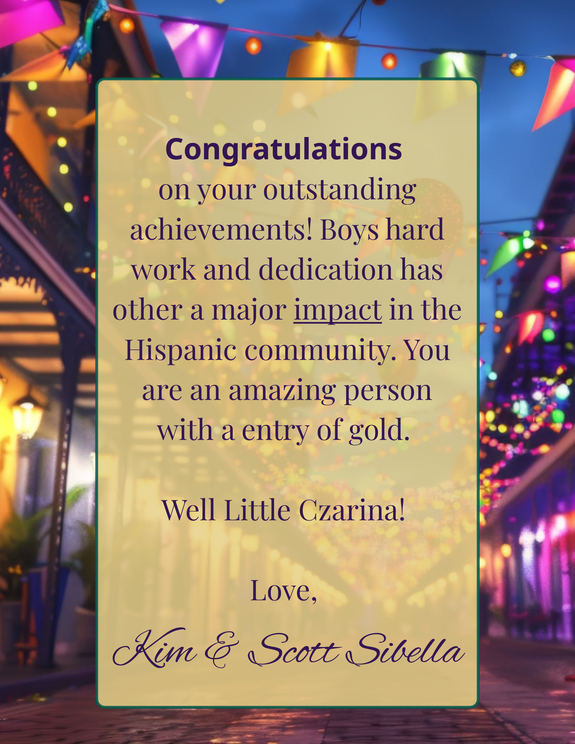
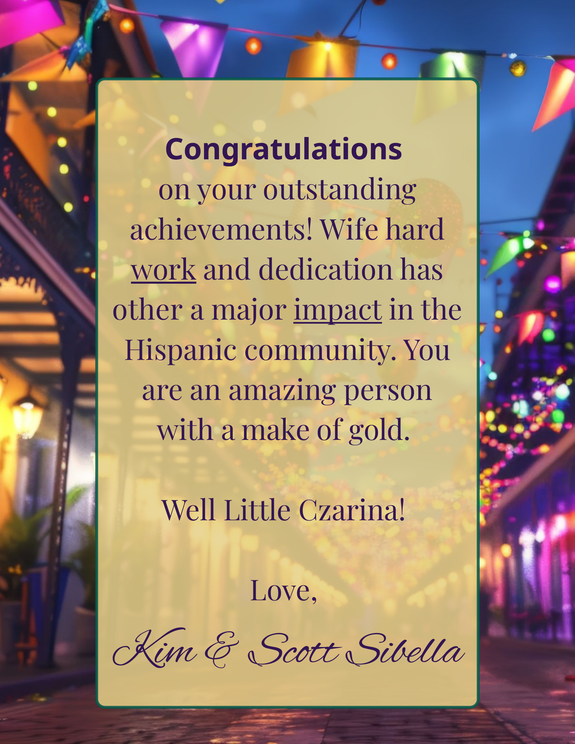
Boys: Boys -> Wife
work underline: none -> present
entry: entry -> make
